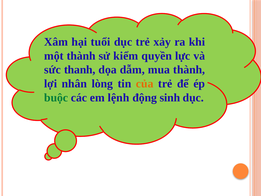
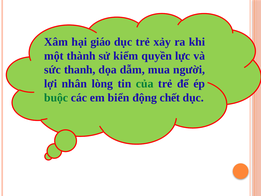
tuổi: tuổi -> giáo
mua thành: thành -> người
của colour: orange -> green
lệnh: lệnh -> biển
sinh: sinh -> chết
